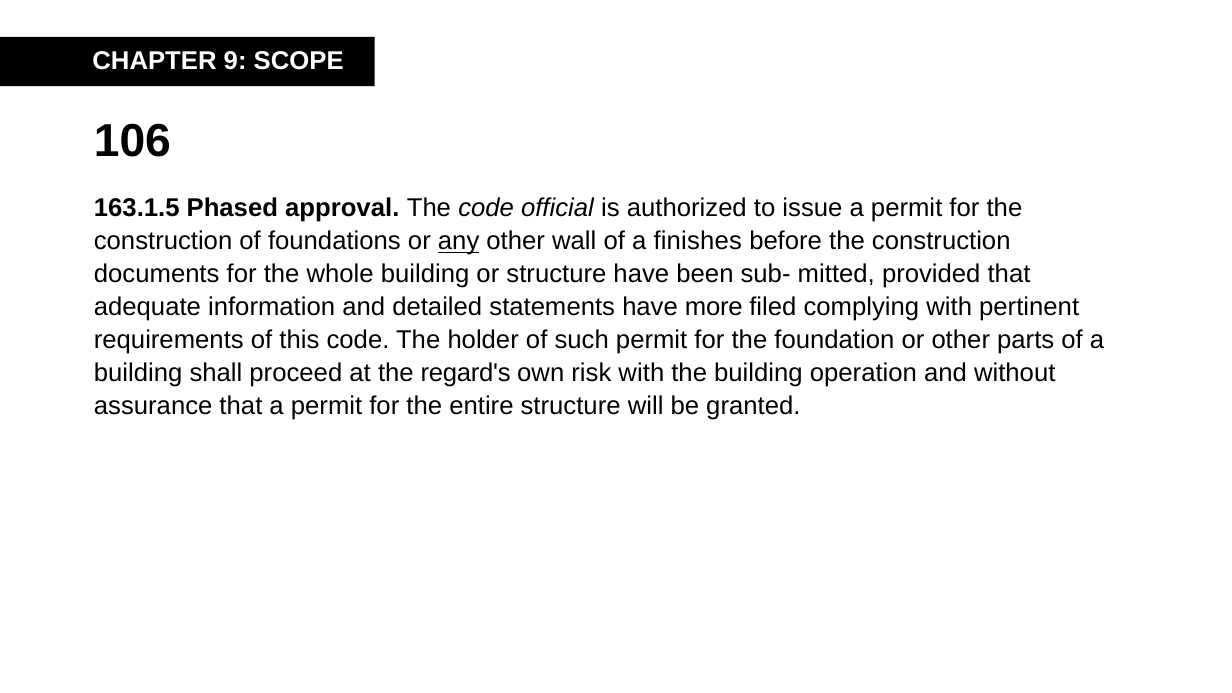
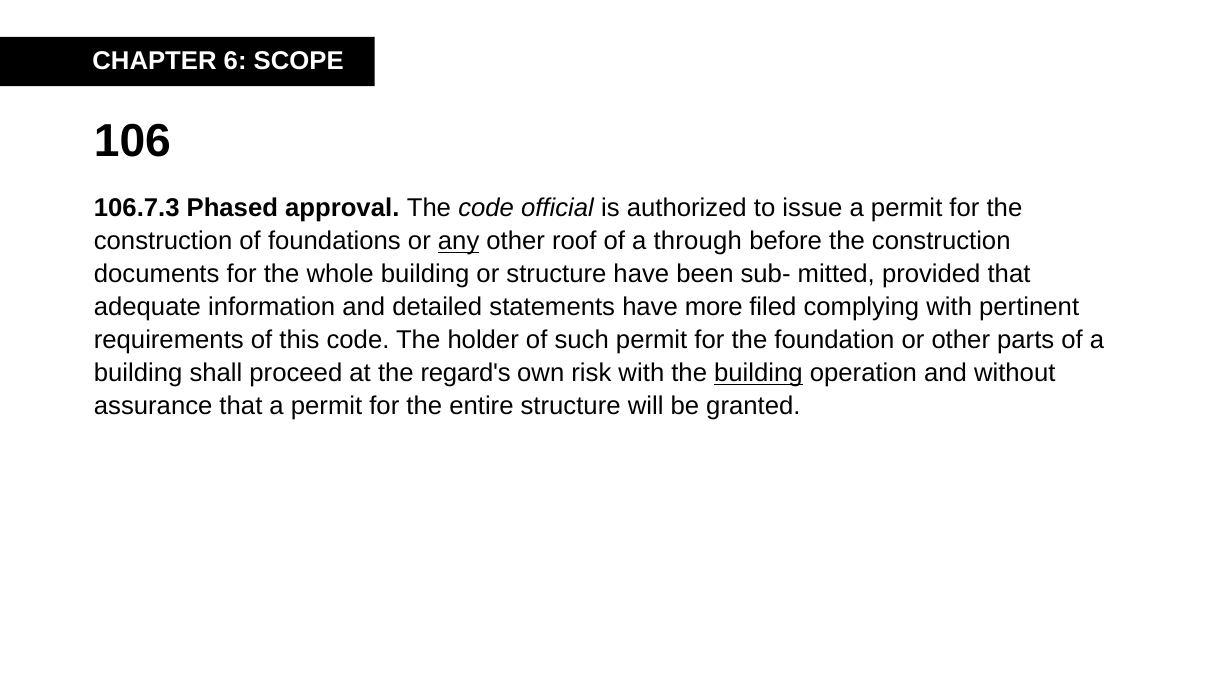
9: 9 -> 6
163.1.5: 163.1.5 -> 106.7.3
wall: wall -> roof
finishes: finishes -> through
building at (758, 373) underline: none -> present
